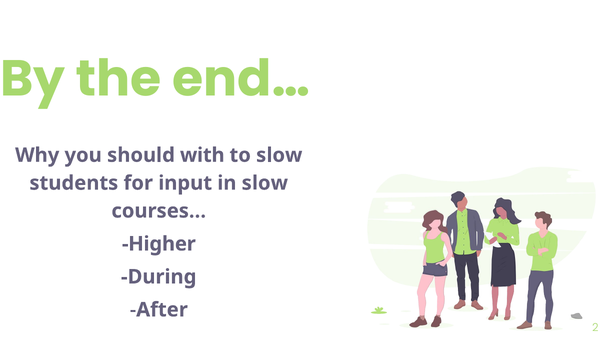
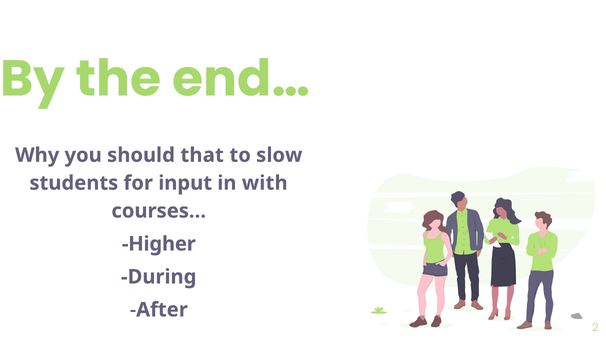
with: with -> that
in slow: slow -> with
